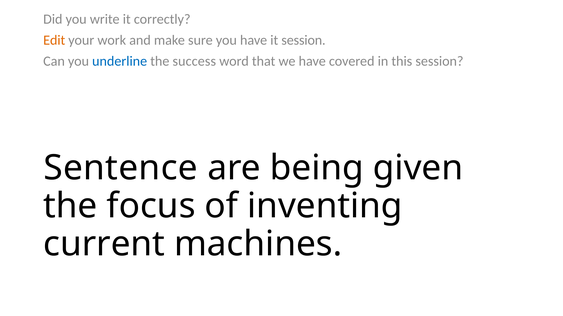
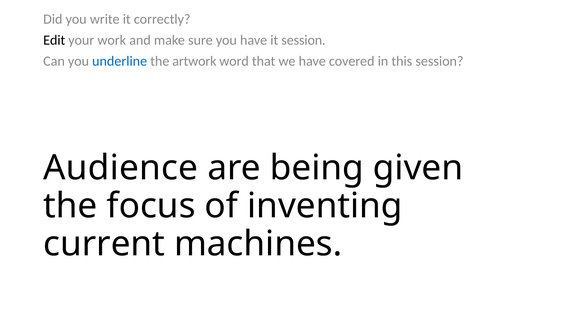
Edit colour: orange -> black
success: success -> artwork
Sentence: Sentence -> Audience
